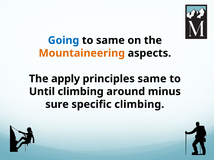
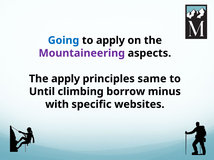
to same: same -> apply
Mountaineering colour: orange -> purple
around: around -> borrow
sure: sure -> with
specific climbing: climbing -> websites
